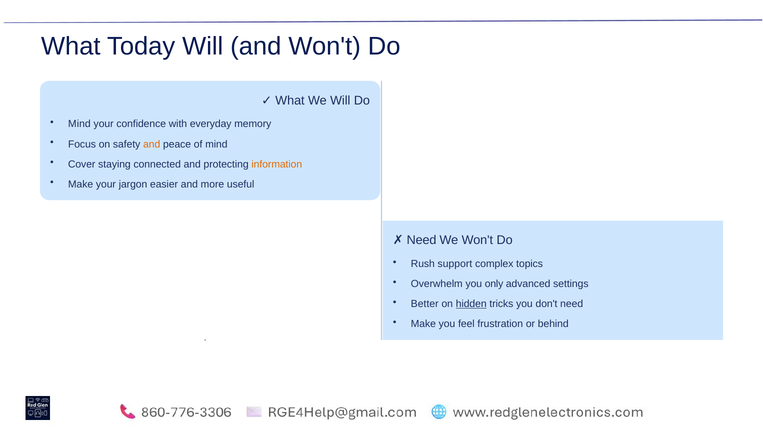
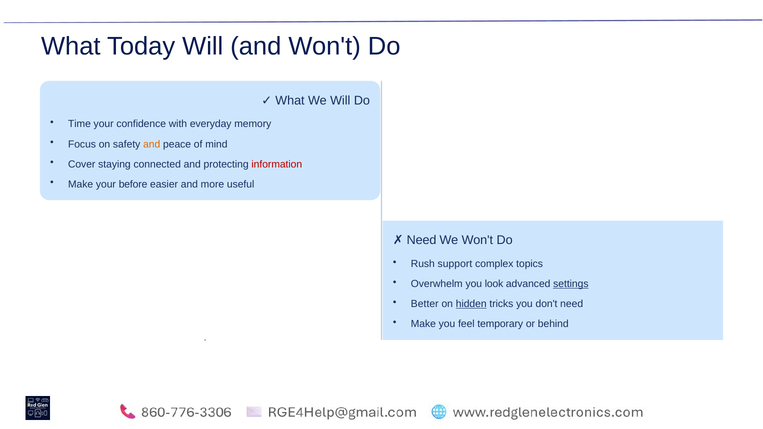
Mind at (79, 124): Mind -> Time
information colour: orange -> red
jargon: jargon -> before
only: only -> look
settings underline: none -> present
frustration: frustration -> temporary
